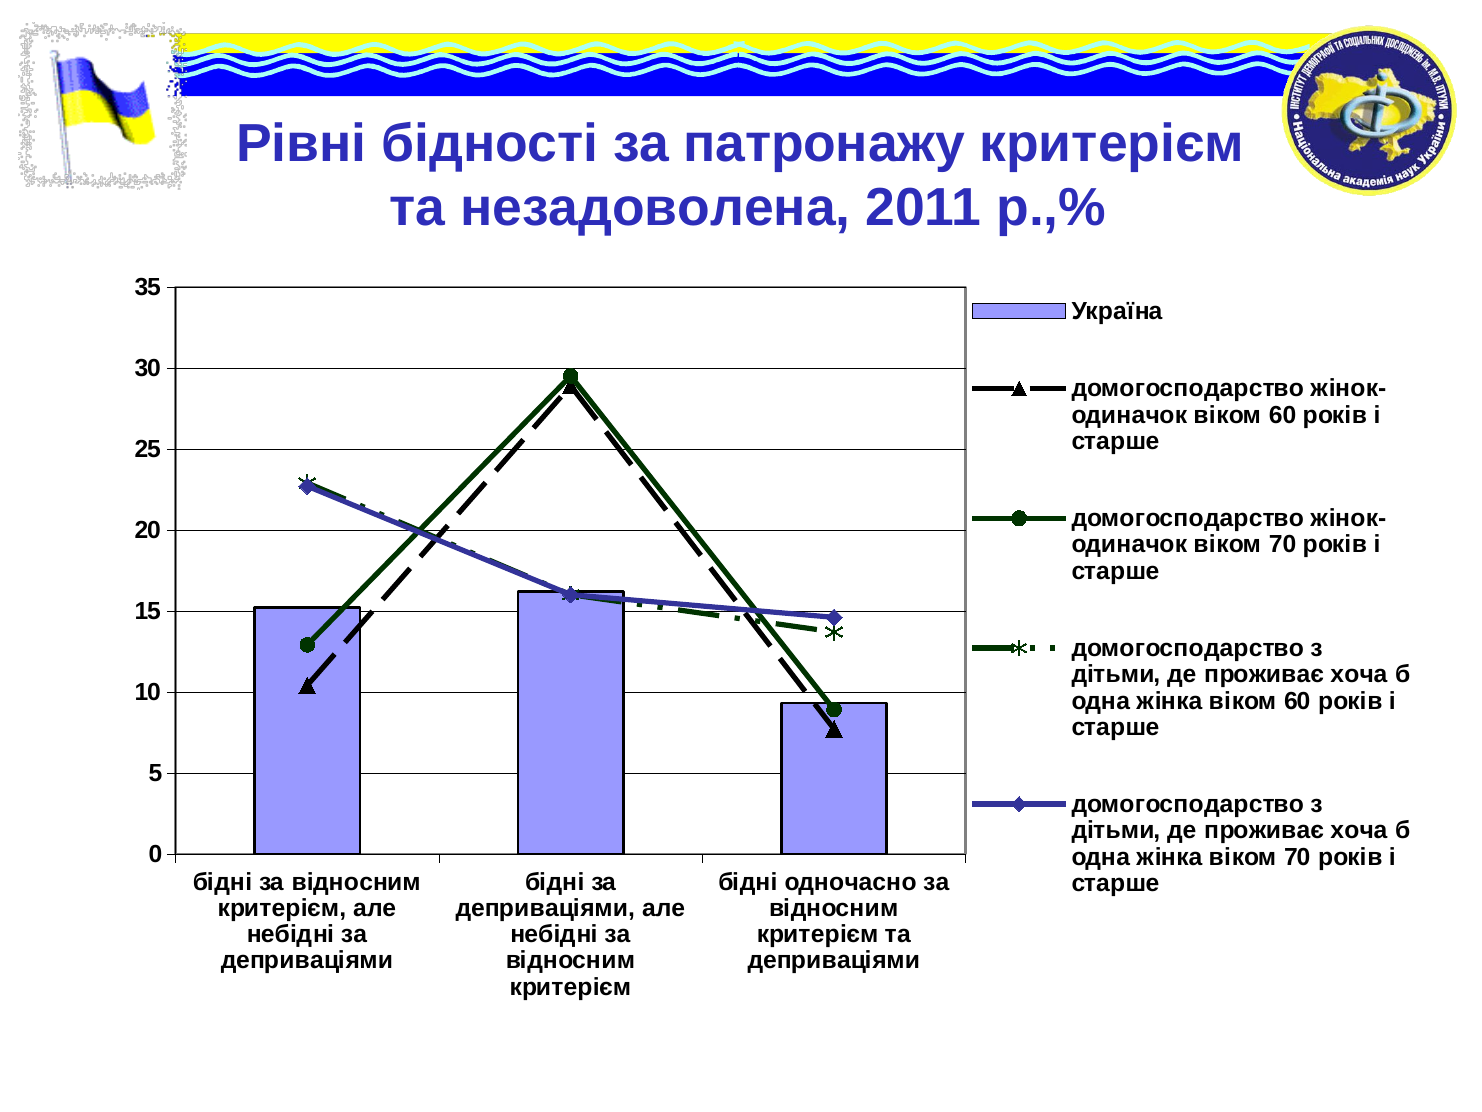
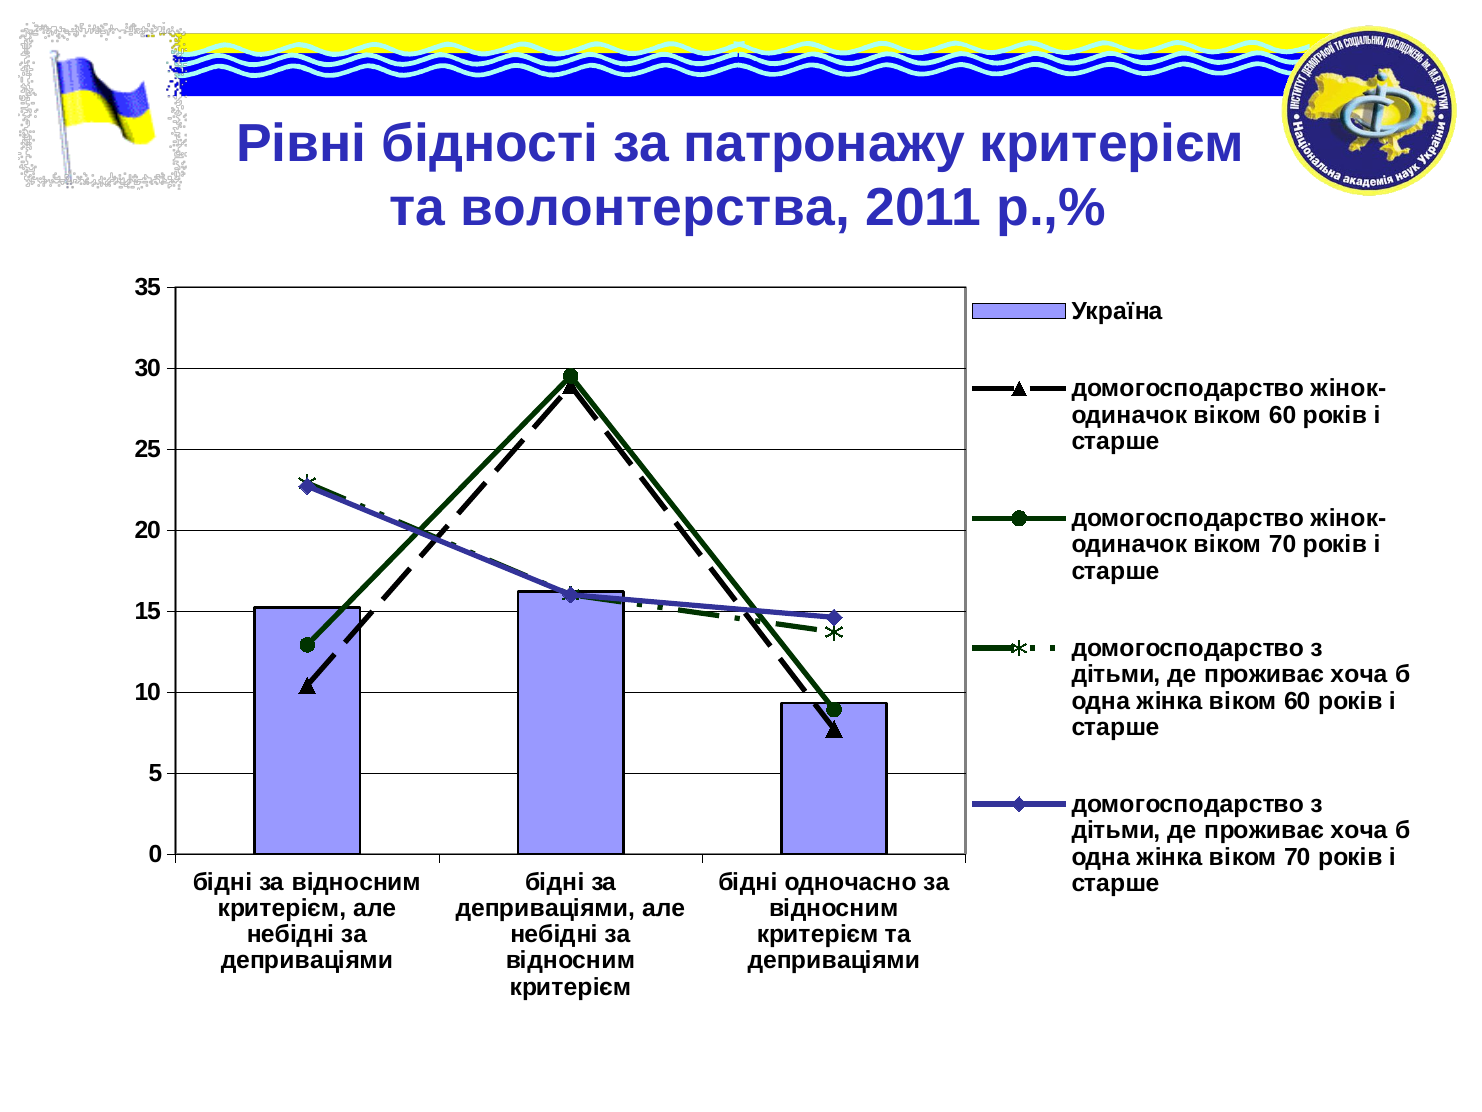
незадоволена: незадоволена -> волонтерства
